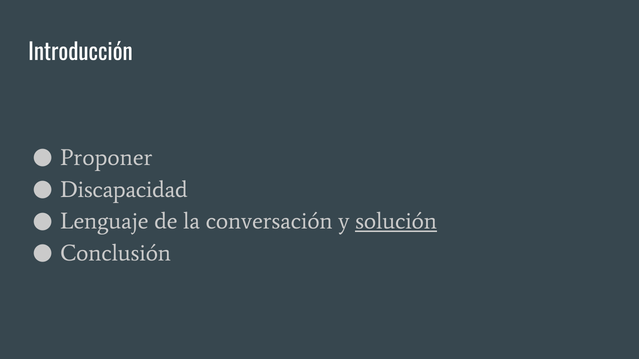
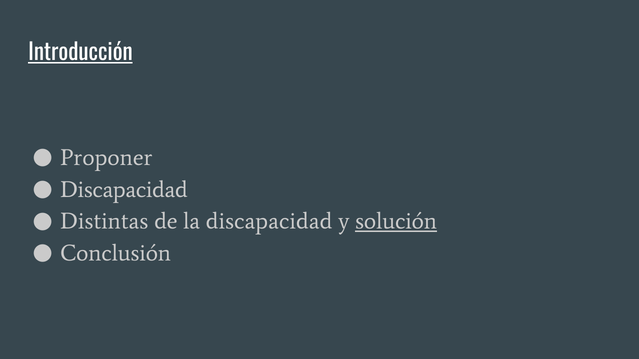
Introducción underline: none -> present
Lenguaje: Lenguaje -> Distintas
la conversación: conversación -> discapacidad
